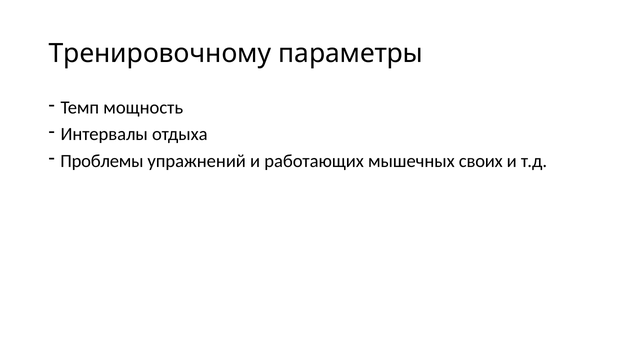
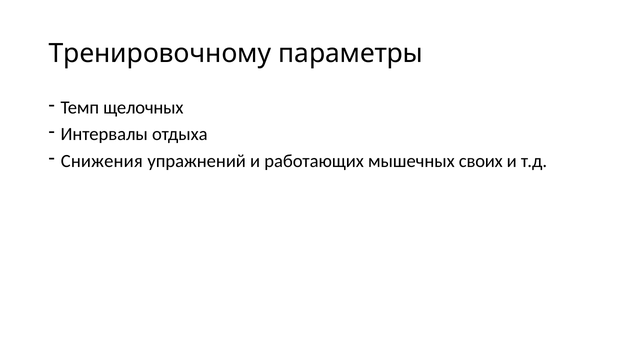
мощность: мощность -> щелочных
Проблемы: Проблемы -> Снижения
